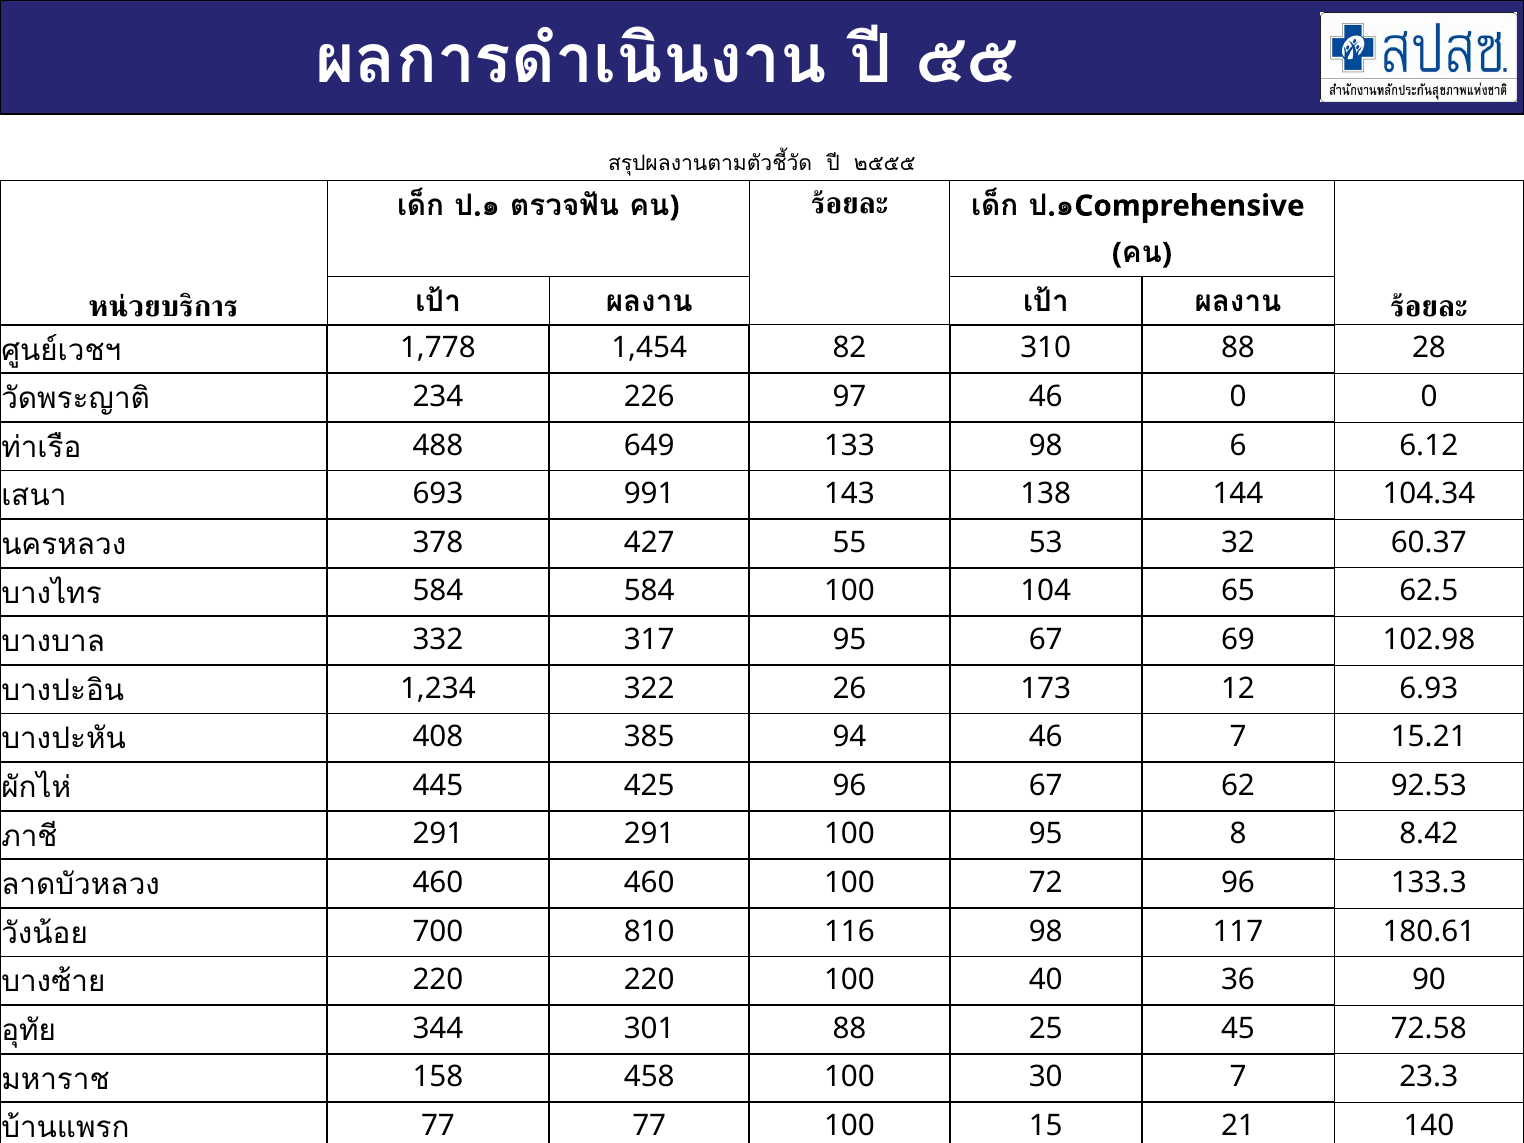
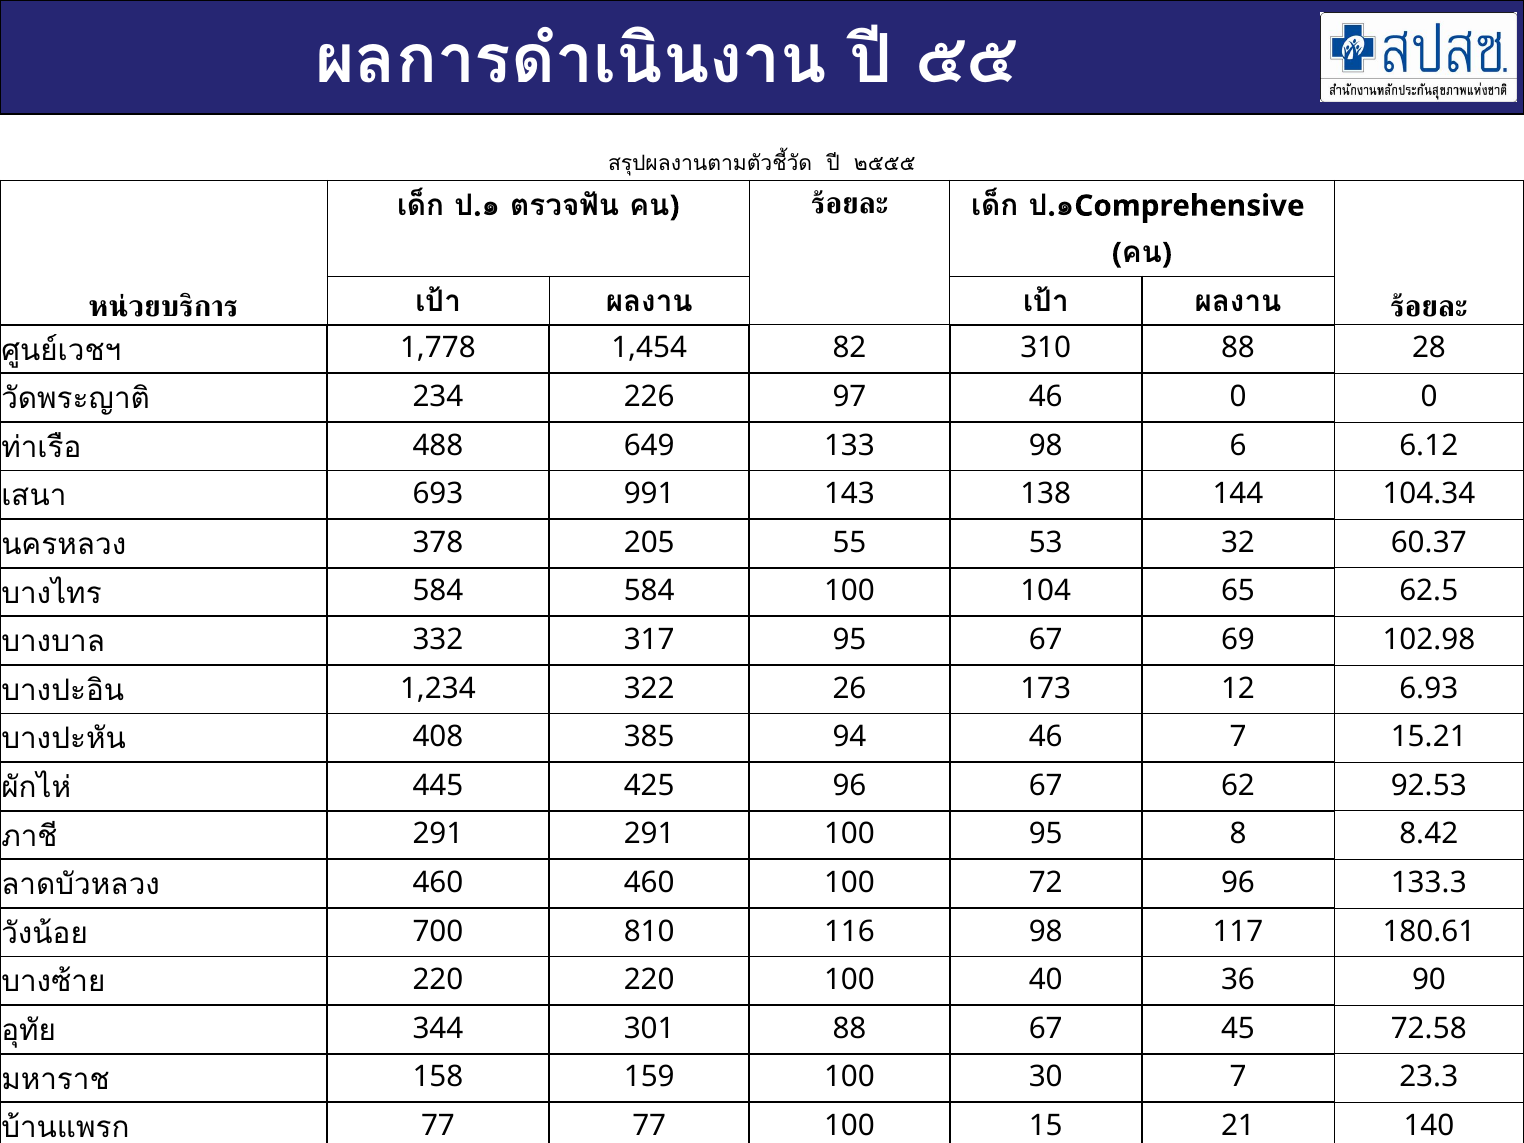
427: 427 -> 205
88 25: 25 -> 67
458: 458 -> 159
